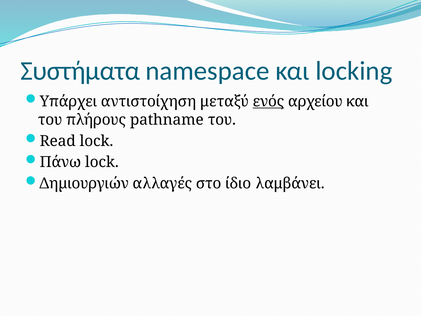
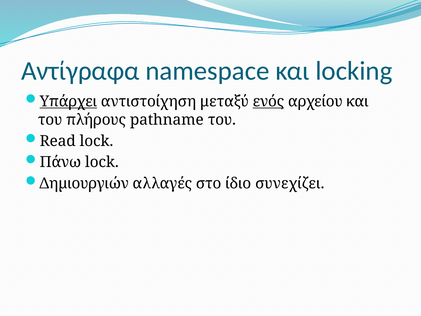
Συστήματα: Συστήματα -> Αντίγραφα
Υπάρχει underline: none -> present
λαμβάνει: λαμβάνει -> συνεχίζει
